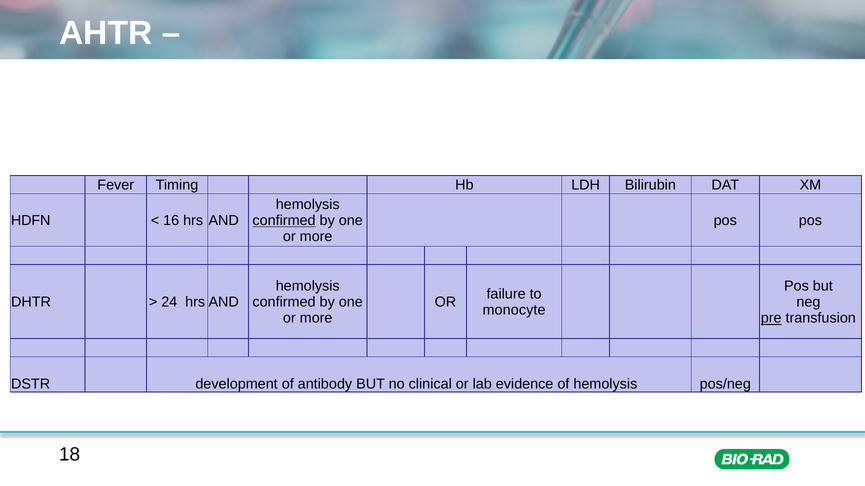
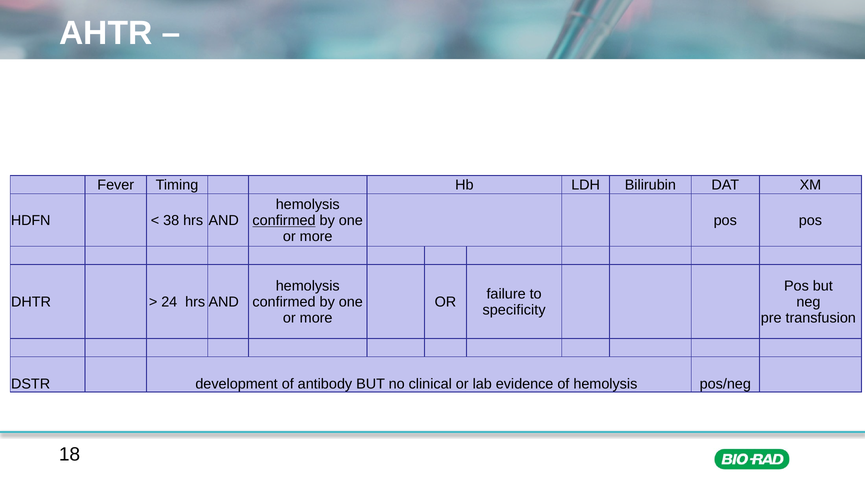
16: 16 -> 38
monocyte: monocyte -> specificity
pre underline: present -> none
